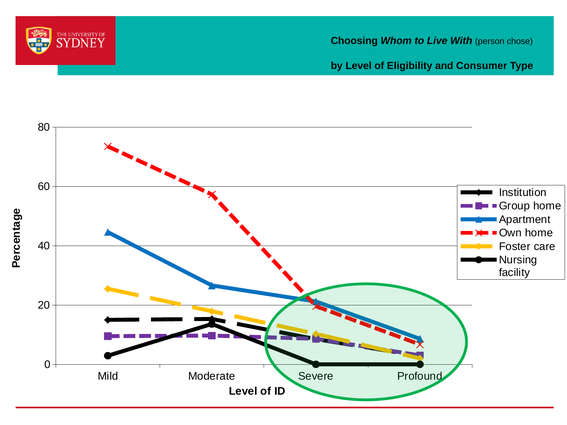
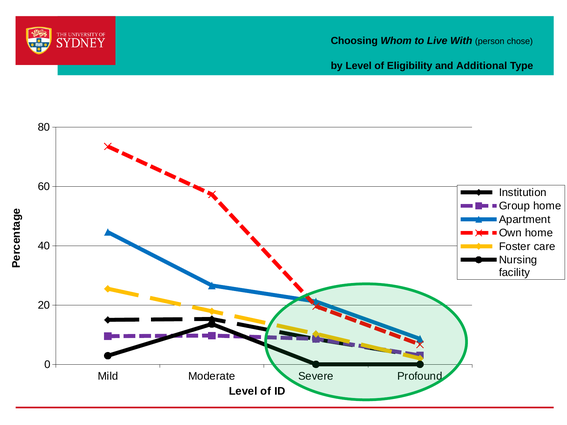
Consumer: Consumer -> Additional
